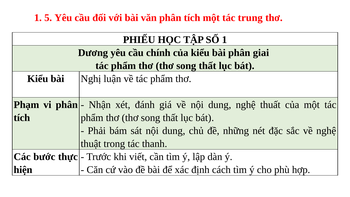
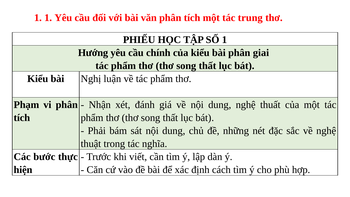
1 5: 5 -> 1
Dương: Dương -> Hướng
thanh: thanh -> nghĩa
